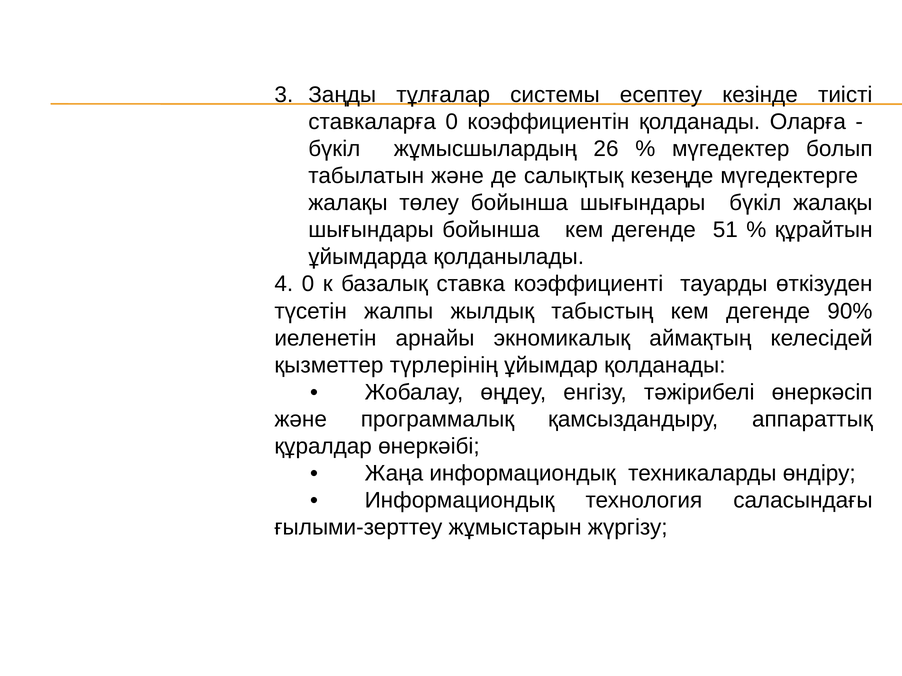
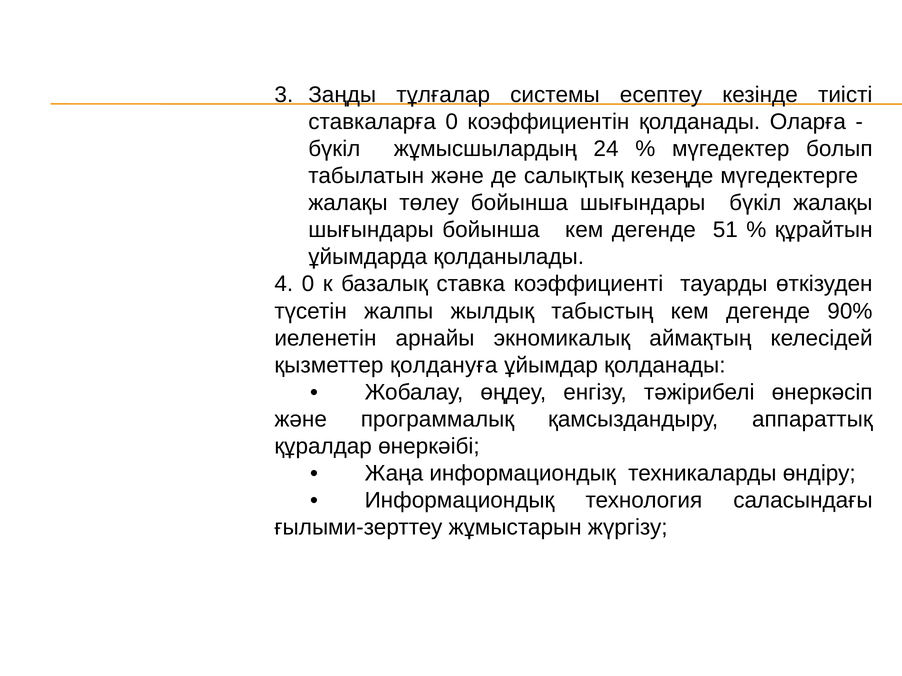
26: 26 -> 24
түрлерінің: түрлерінің -> қолдануға
